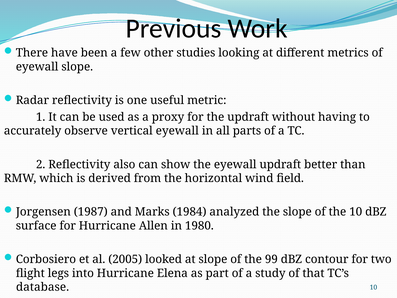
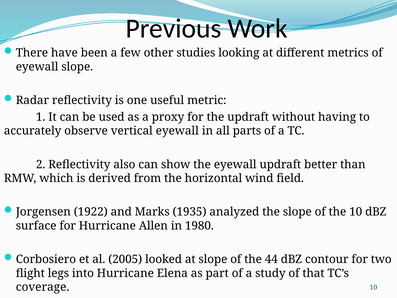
1987: 1987 -> 1922
1984: 1984 -> 1935
99: 99 -> 44
database: database -> coverage
